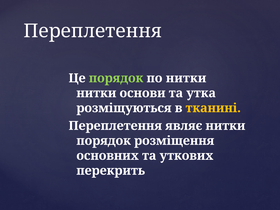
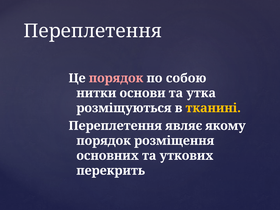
порядок at (116, 78) colour: light green -> pink
по нитки: нитки -> собою
являє нитки: нитки -> якому
